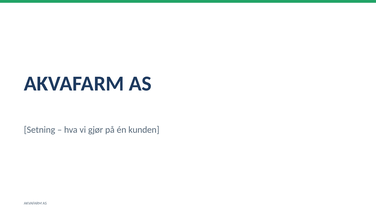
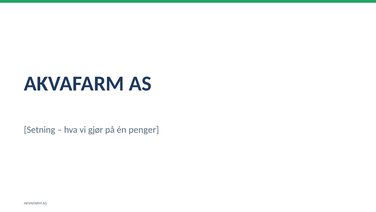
kunden: kunden -> penger
